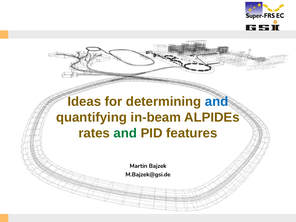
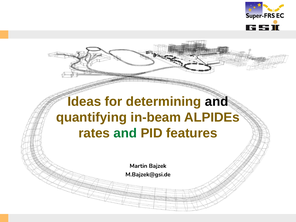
and at (217, 102) colour: blue -> black
